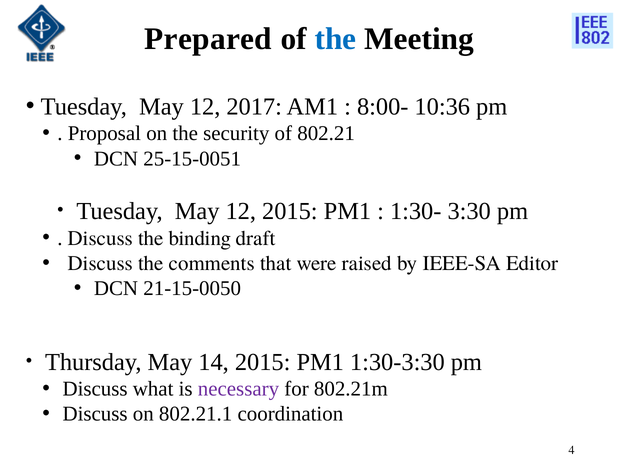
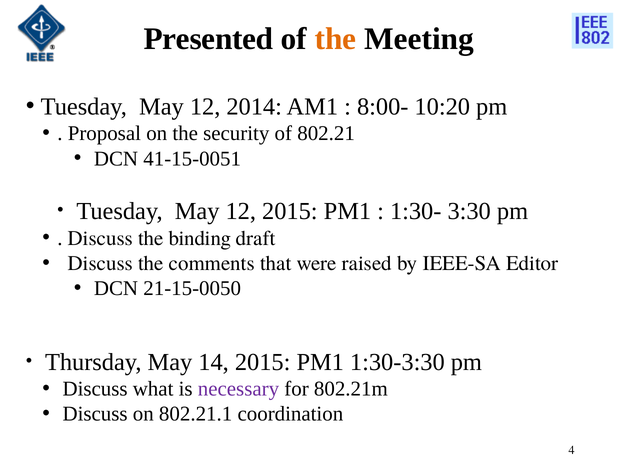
Prepared: Prepared -> Presented
the at (335, 39) colour: blue -> orange
2017: 2017 -> 2014
10:36: 10:36 -> 10:20
25-15-0051: 25-15-0051 -> 41-15-0051
